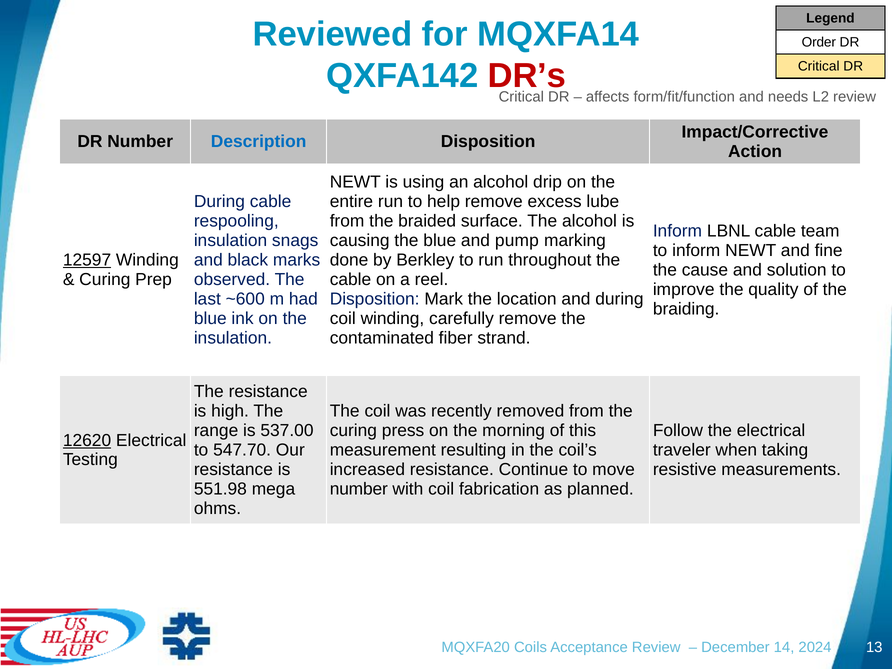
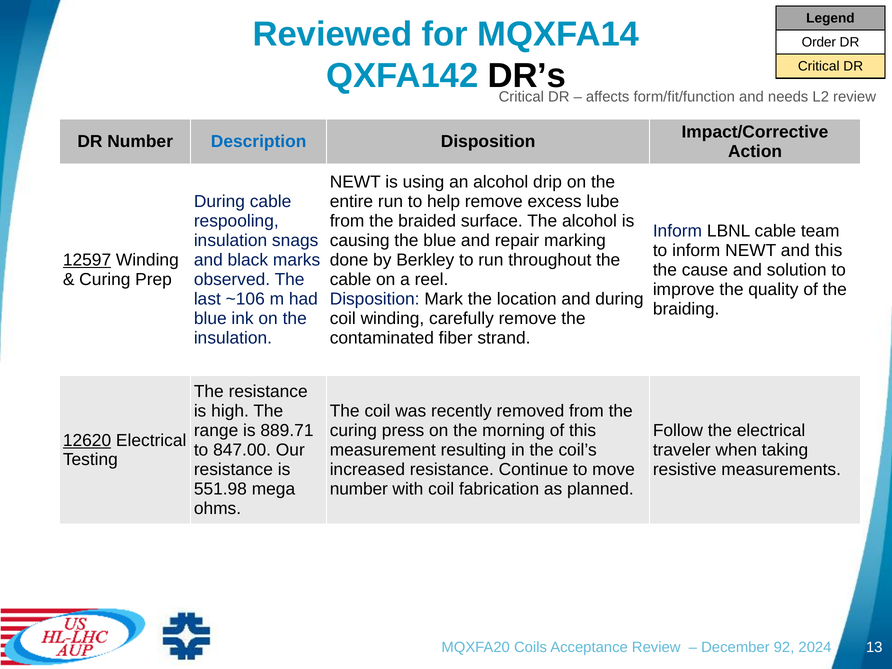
DR’s colour: red -> black
pump: pump -> repair
and fine: fine -> this
~600: ~600 -> ~106
537.00: 537.00 -> 889.71
547.70: 547.70 -> 847.00
14: 14 -> 92
